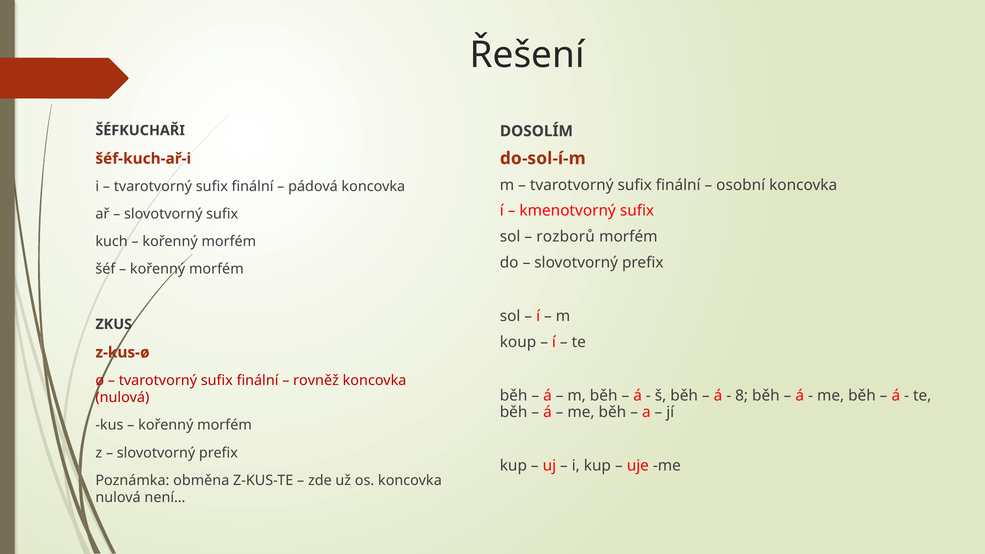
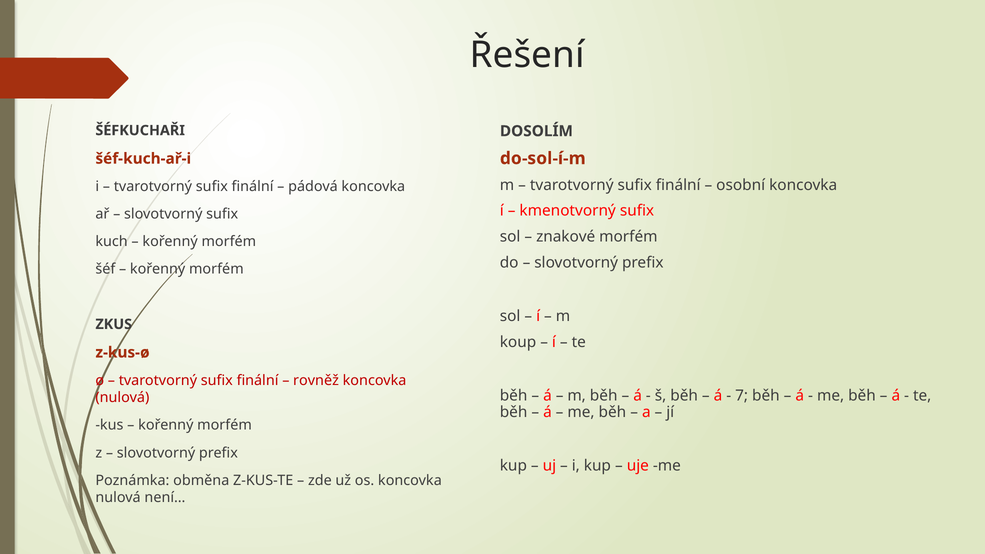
rozborů: rozborů -> znakové
8: 8 -> 7
